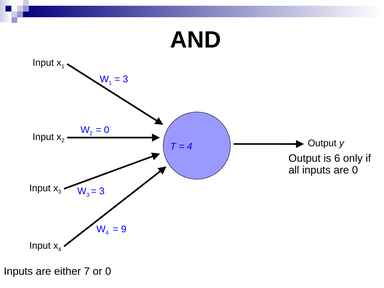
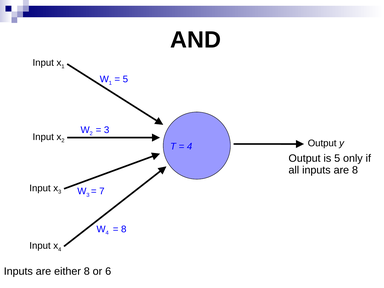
3 at (125, 79): 3 -> 5
0 at (107, 130): 0 -> 3
is 6: 6 -> 5
are 0: 0 -> 8
3 at (102, 191): 3 -> 7
9 at (124, 229): 9 -> 8
either 7: 7 -> 8
or 0: 0 -> 6
